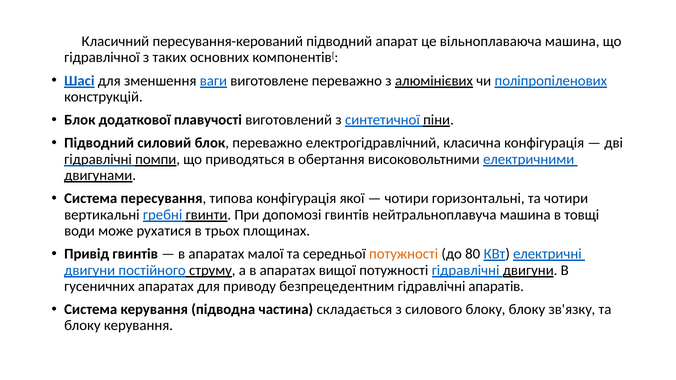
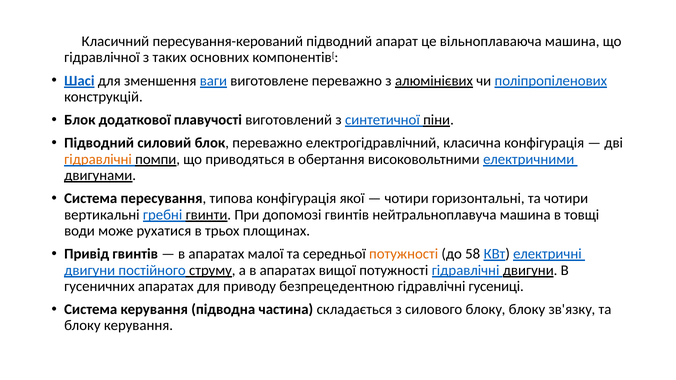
гідравлічні at (98, 159) colour: black -> orange
80: 80 -> 58
безпрецедентним: безпрецедентним -> безпрецедентною
апаратів: апаратів -> гусениці
